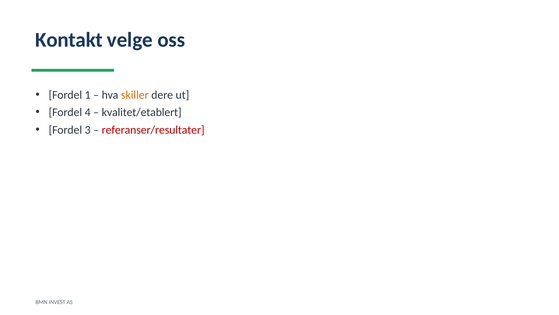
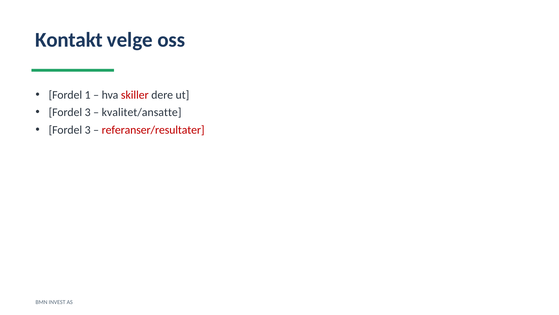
skiller colour: orange -> red
4 at (88, 112): 4 -> 3
kvalitet/etablert: kvalitet/etablert -> kvalitet/ansatte
